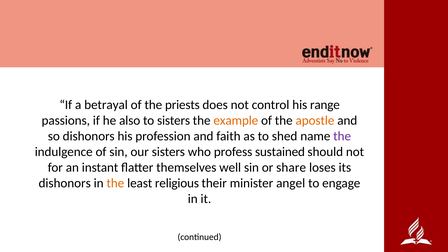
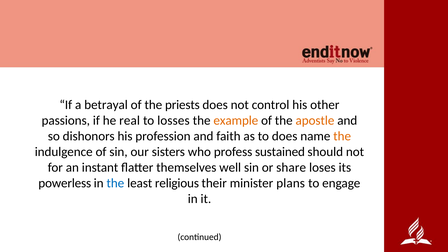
range: range -> other
also: also -> real
to sisters: sisters -> losses
to shed: shed -> does
the at (342, 136) colour: purple -> orange
dishonors at (65, 183): dishonors -> powerless
the at (115, 183) colour: orange -> blue
angel: angel -> plans
